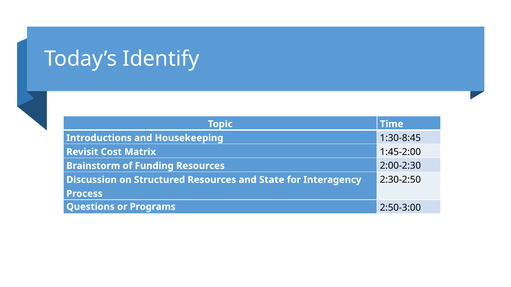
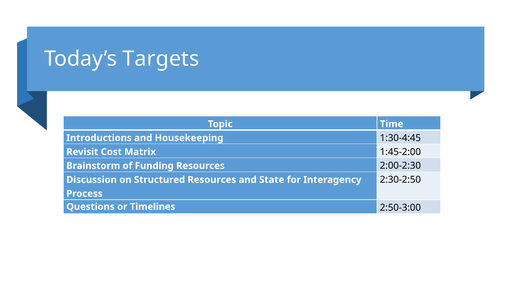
Identify: Identify -> Targets
1:30-8:45: 1:30-8:45 -> 1:30-4:45
Programs: Programs -> Timelines
